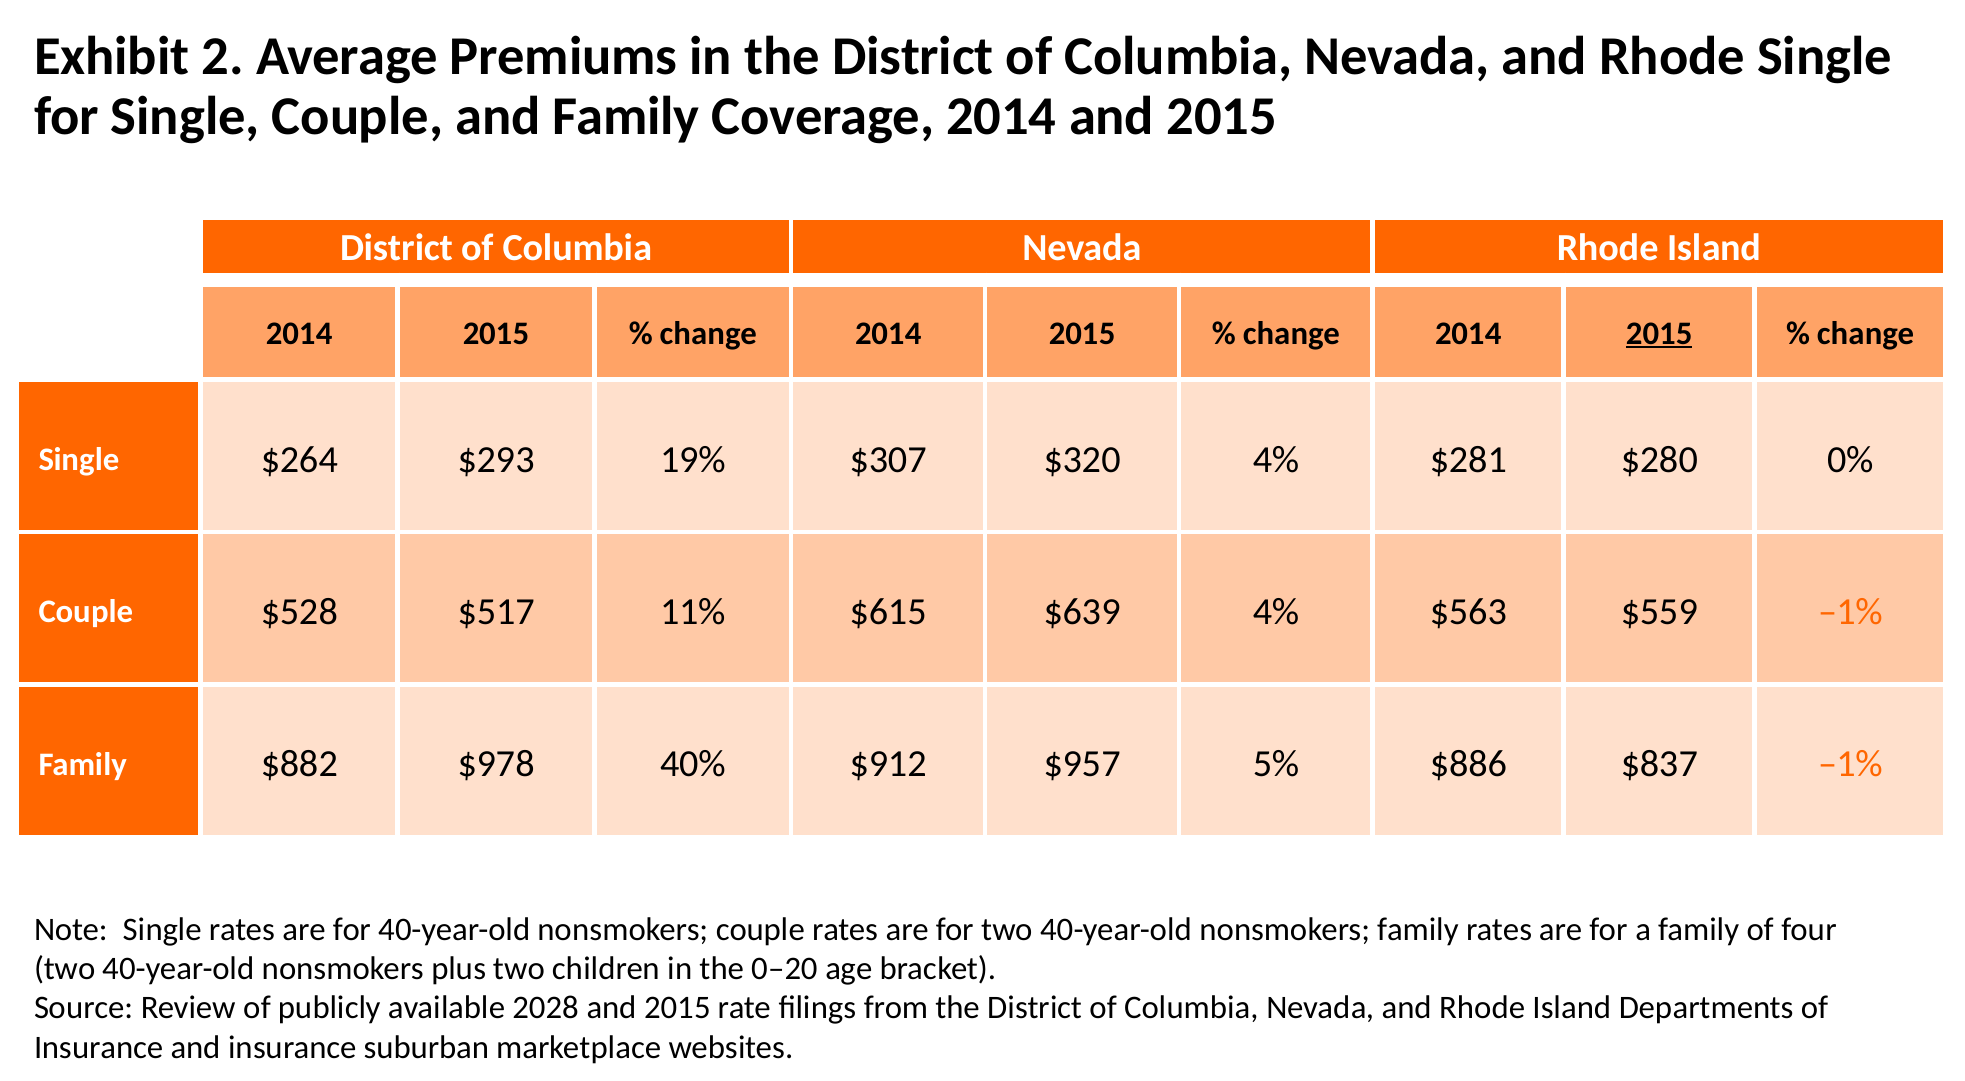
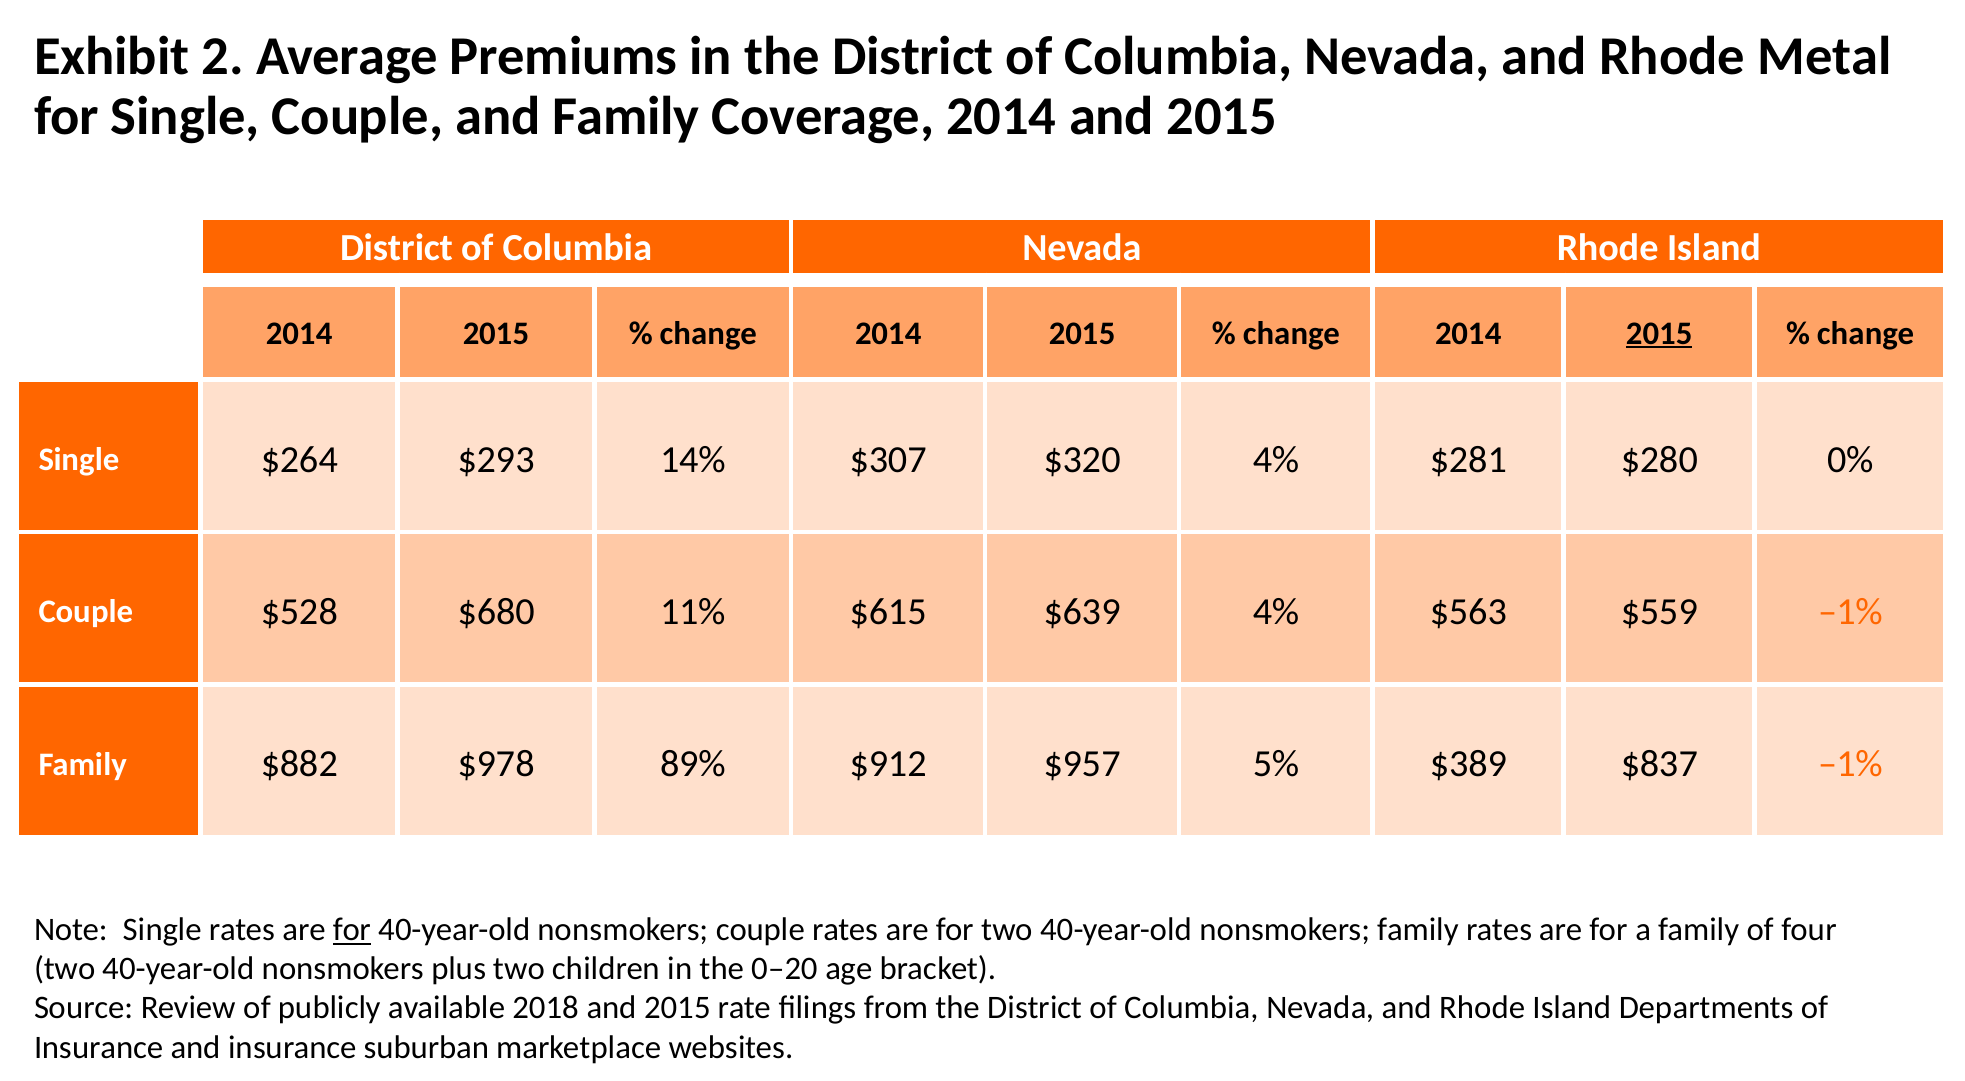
Rhode Single: Single -> Metal
19%: 19% -> 14%
$517: $517 -> $680
40%: 40% -> 89%
$886: $886 -> $389
for at (352, 929) underline: none -> present
2028: 2028 -> 2018
